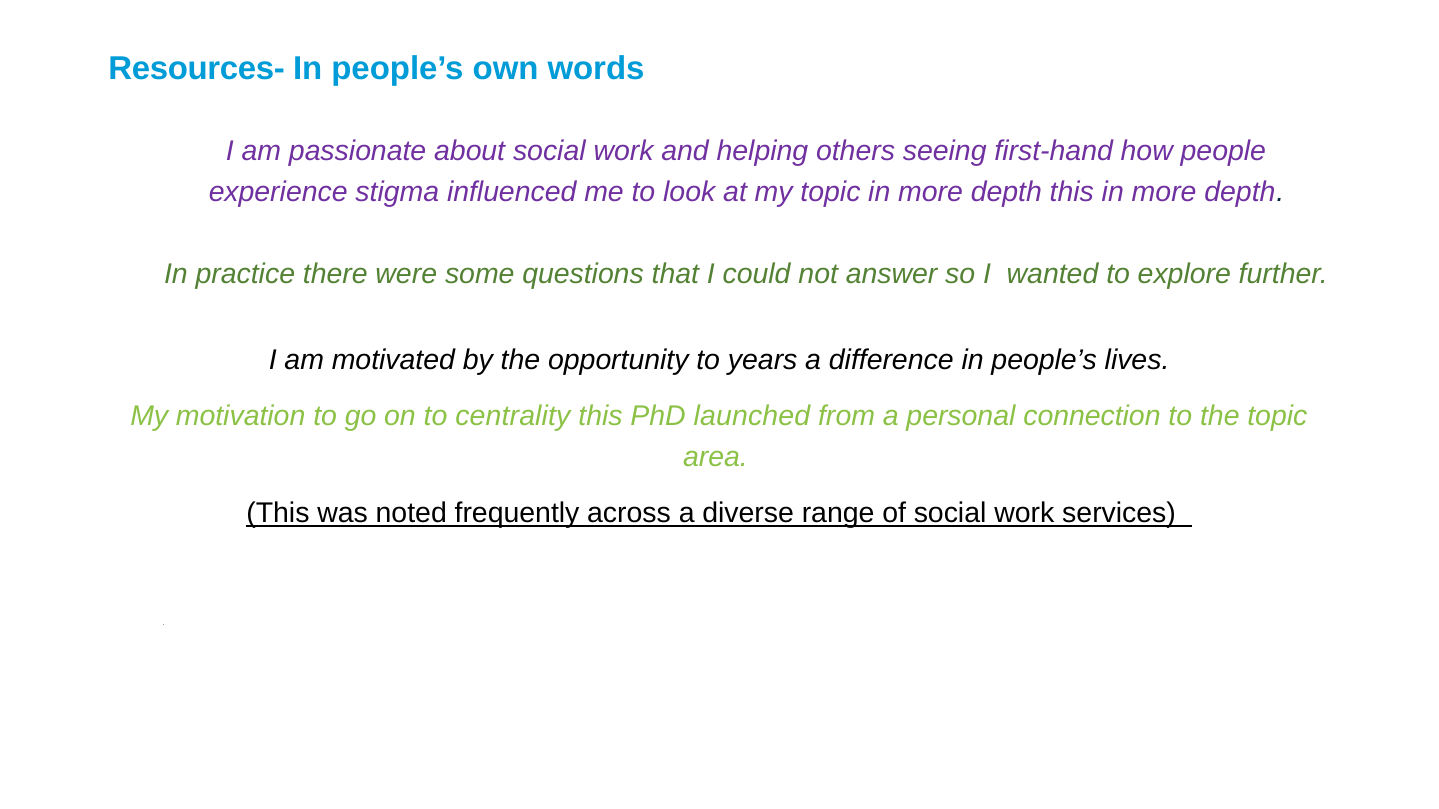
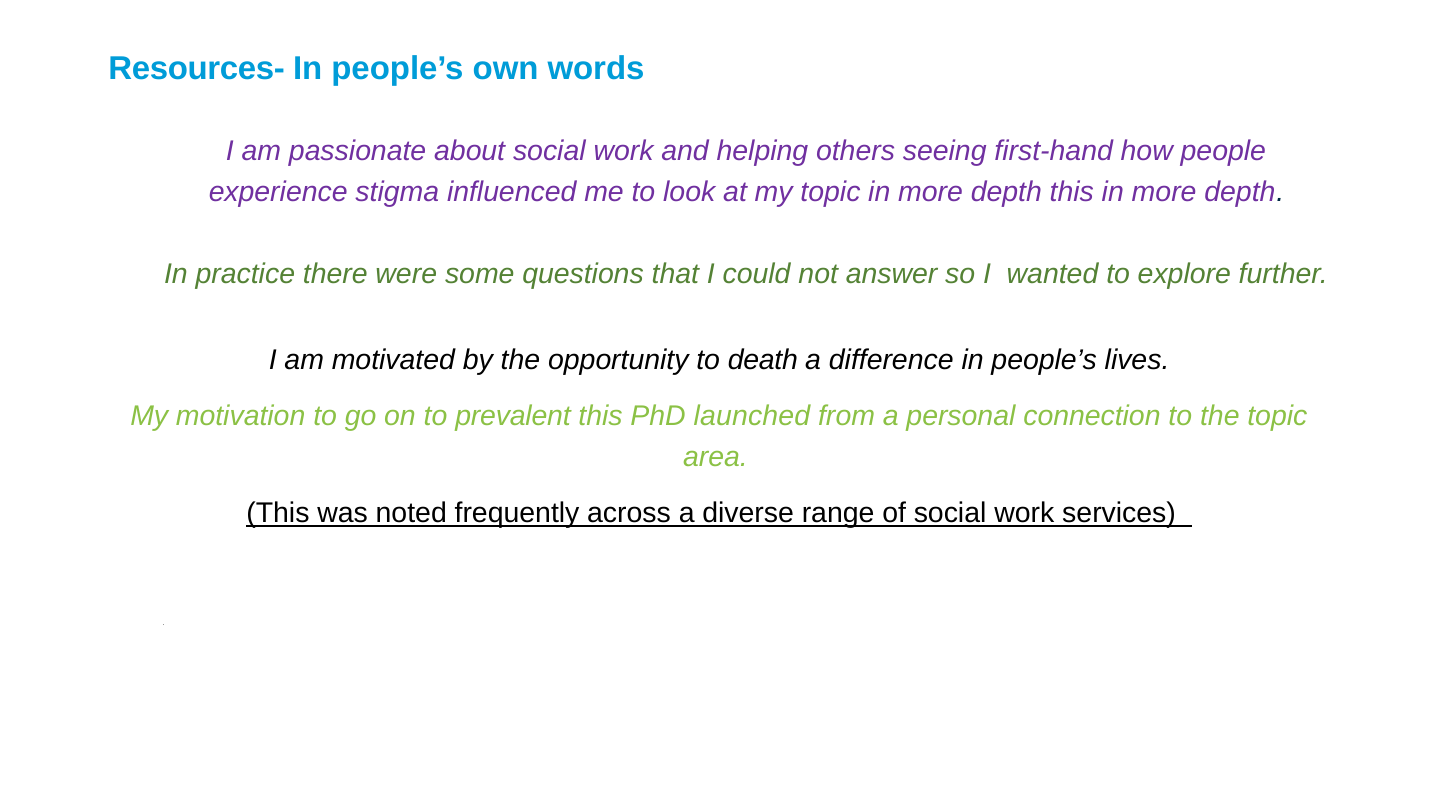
years: years -> death
centrality: centrality -> prevalent
